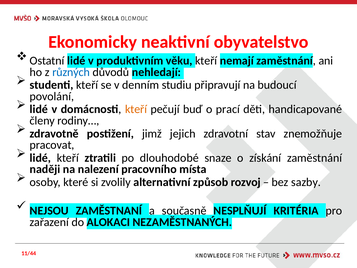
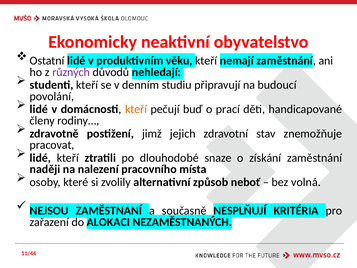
různých colour: blue -> purple
rozvoj: rozvoj -> neboť
sazby: sazby -> volná
